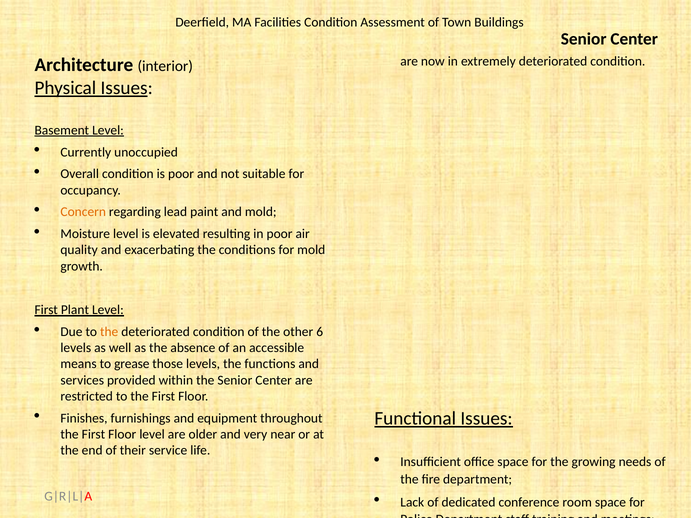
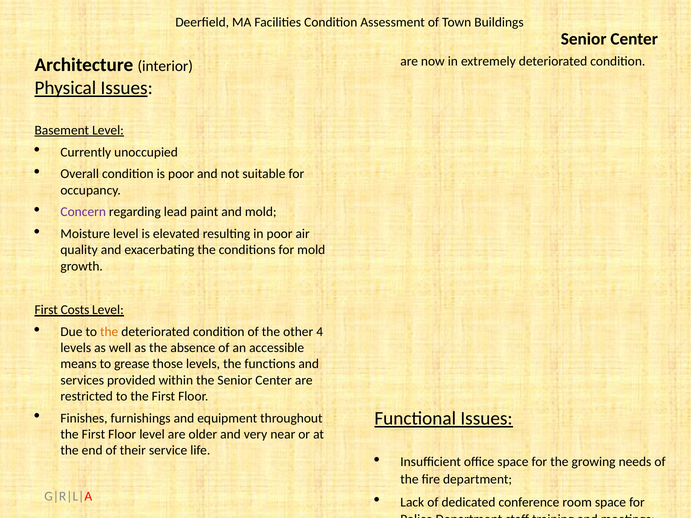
Concern colour: orange -> purple
Plant: Plant -> Costs
6: 6 -> 4
